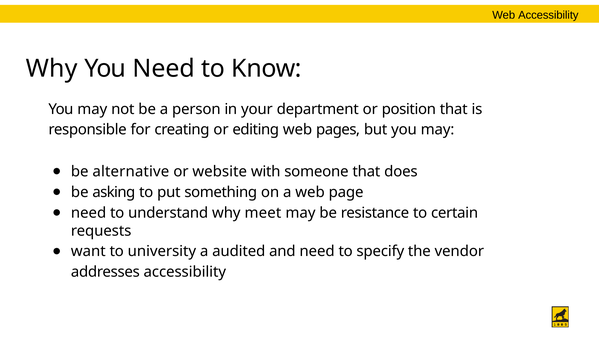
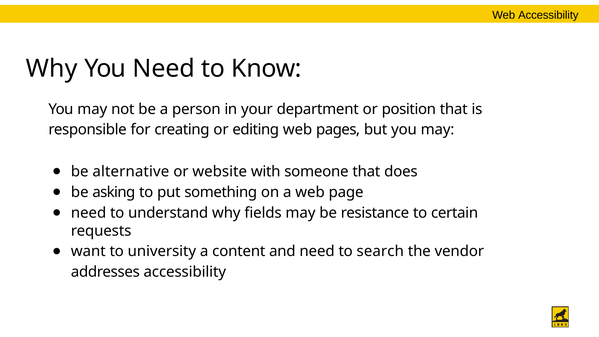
meet: meet -> fields
audited: audited -> content
specify: specify -> search
